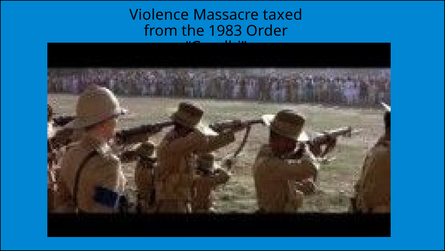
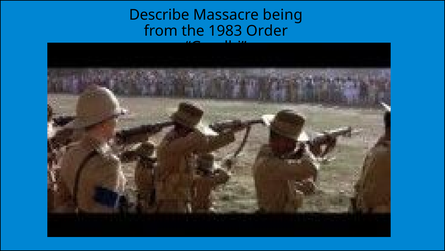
Violence: Violence -> Describe
taxed: taxed -> being
